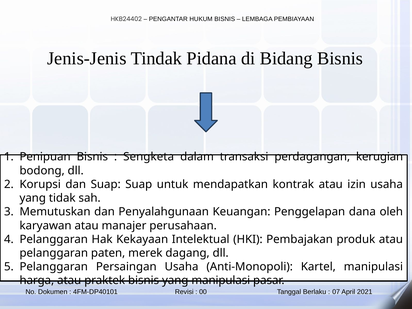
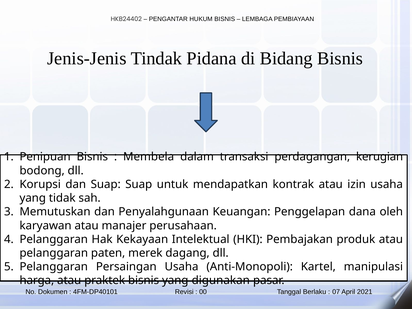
Sengketa: Sengketa -> Membela
yang manipulasi: manipulasi -> digunakan
